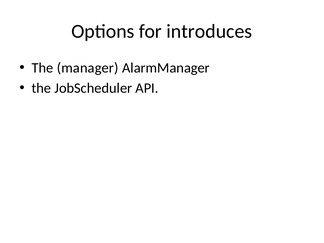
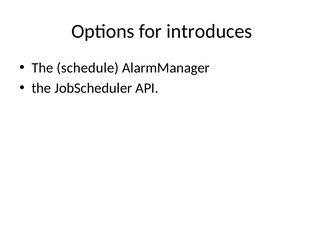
manager: manager -> schedule
